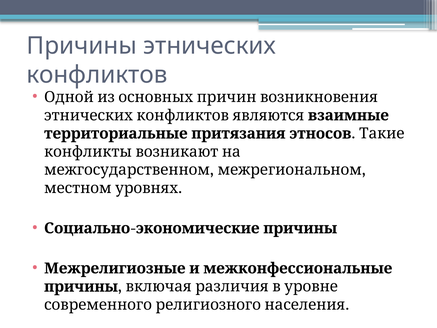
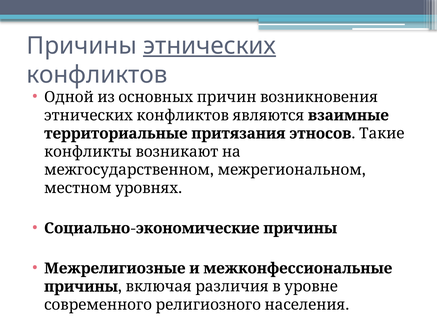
этнических underline: none -> present
